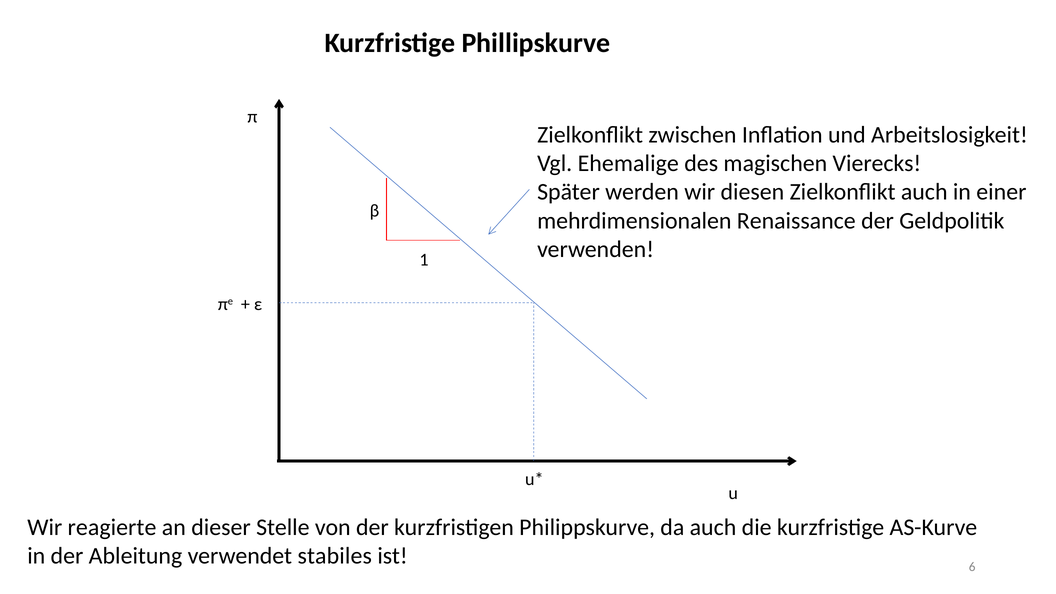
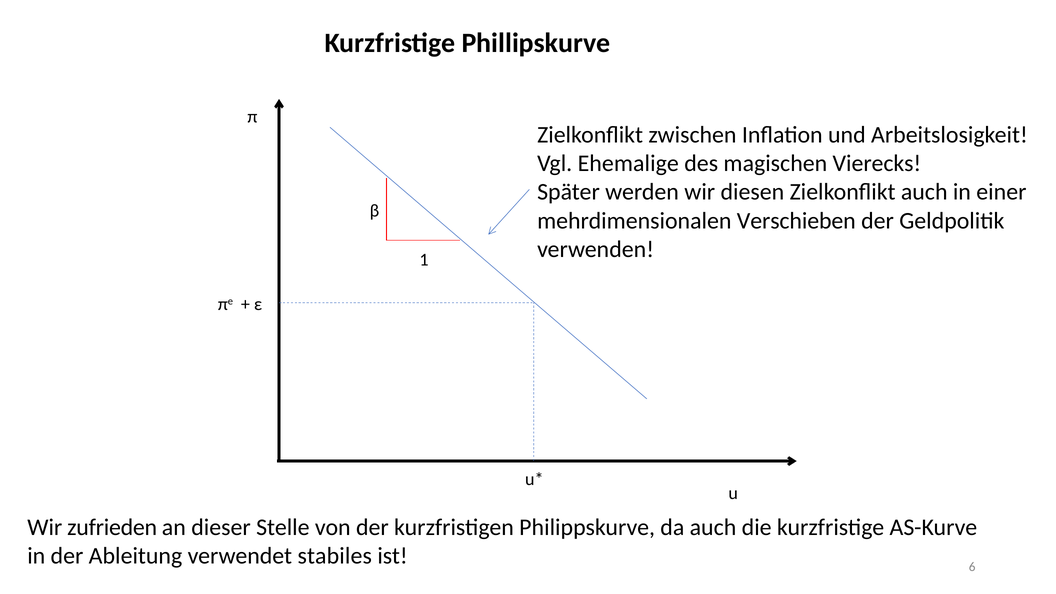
Renaissance: Renaissance -> Verschieben
reagierte: reagierte -> zufrieden
